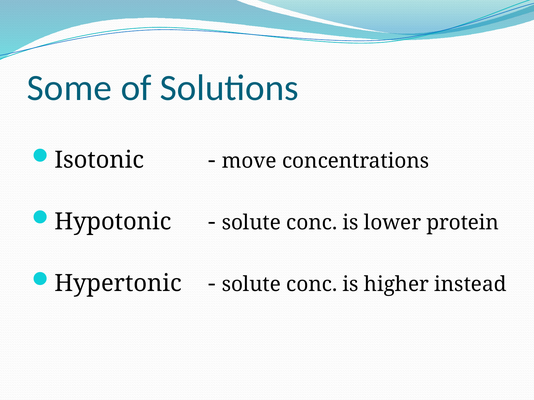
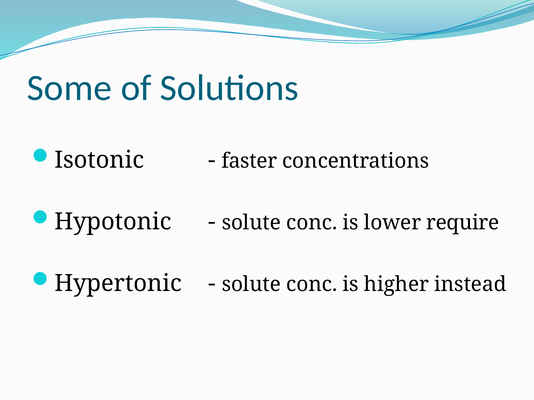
move: move -> faster
protein: protein -> require
